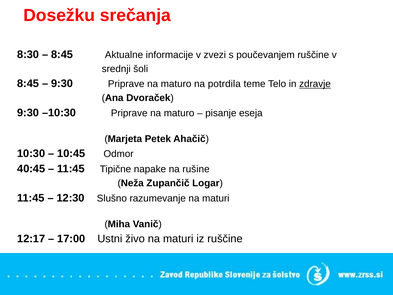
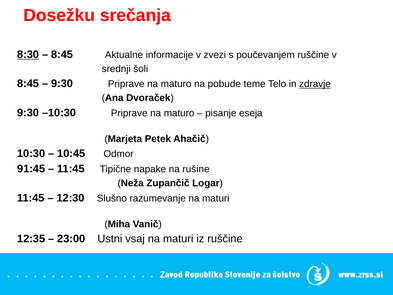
8:30 underline: none -> present
potrdila: potrdila -> pobude
40:45: 40:45 -> 91:45
12:17: 12:17 -> 12:35
17:00: 17:00 -> 23:00
živo: živo -> vsaj
